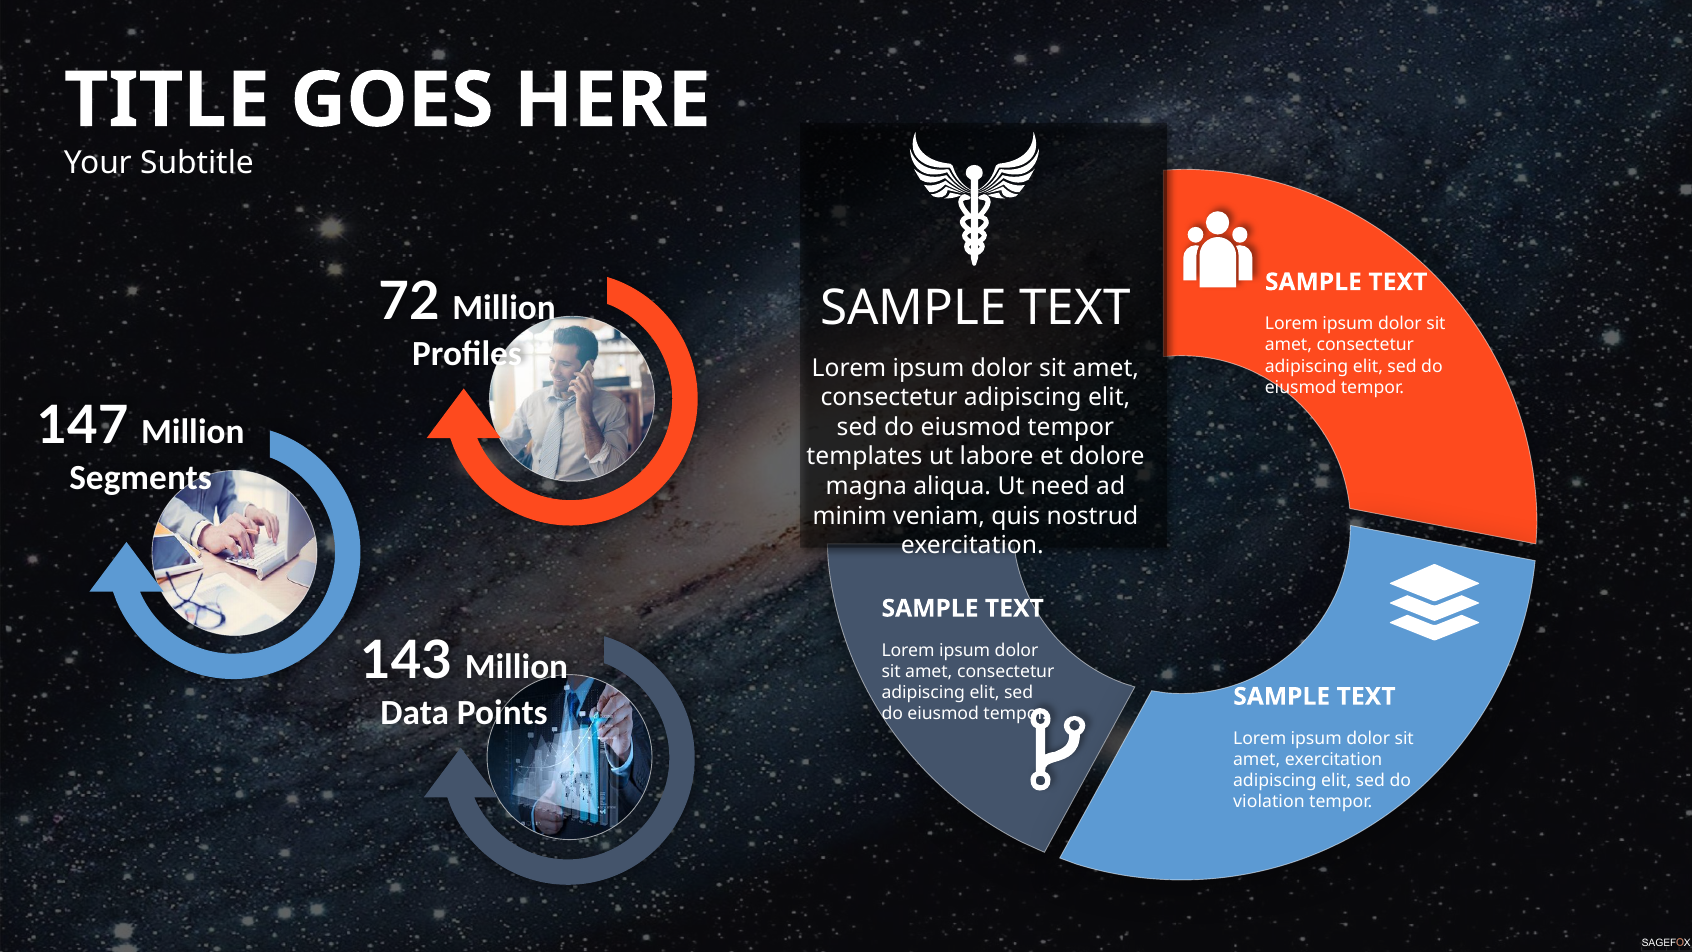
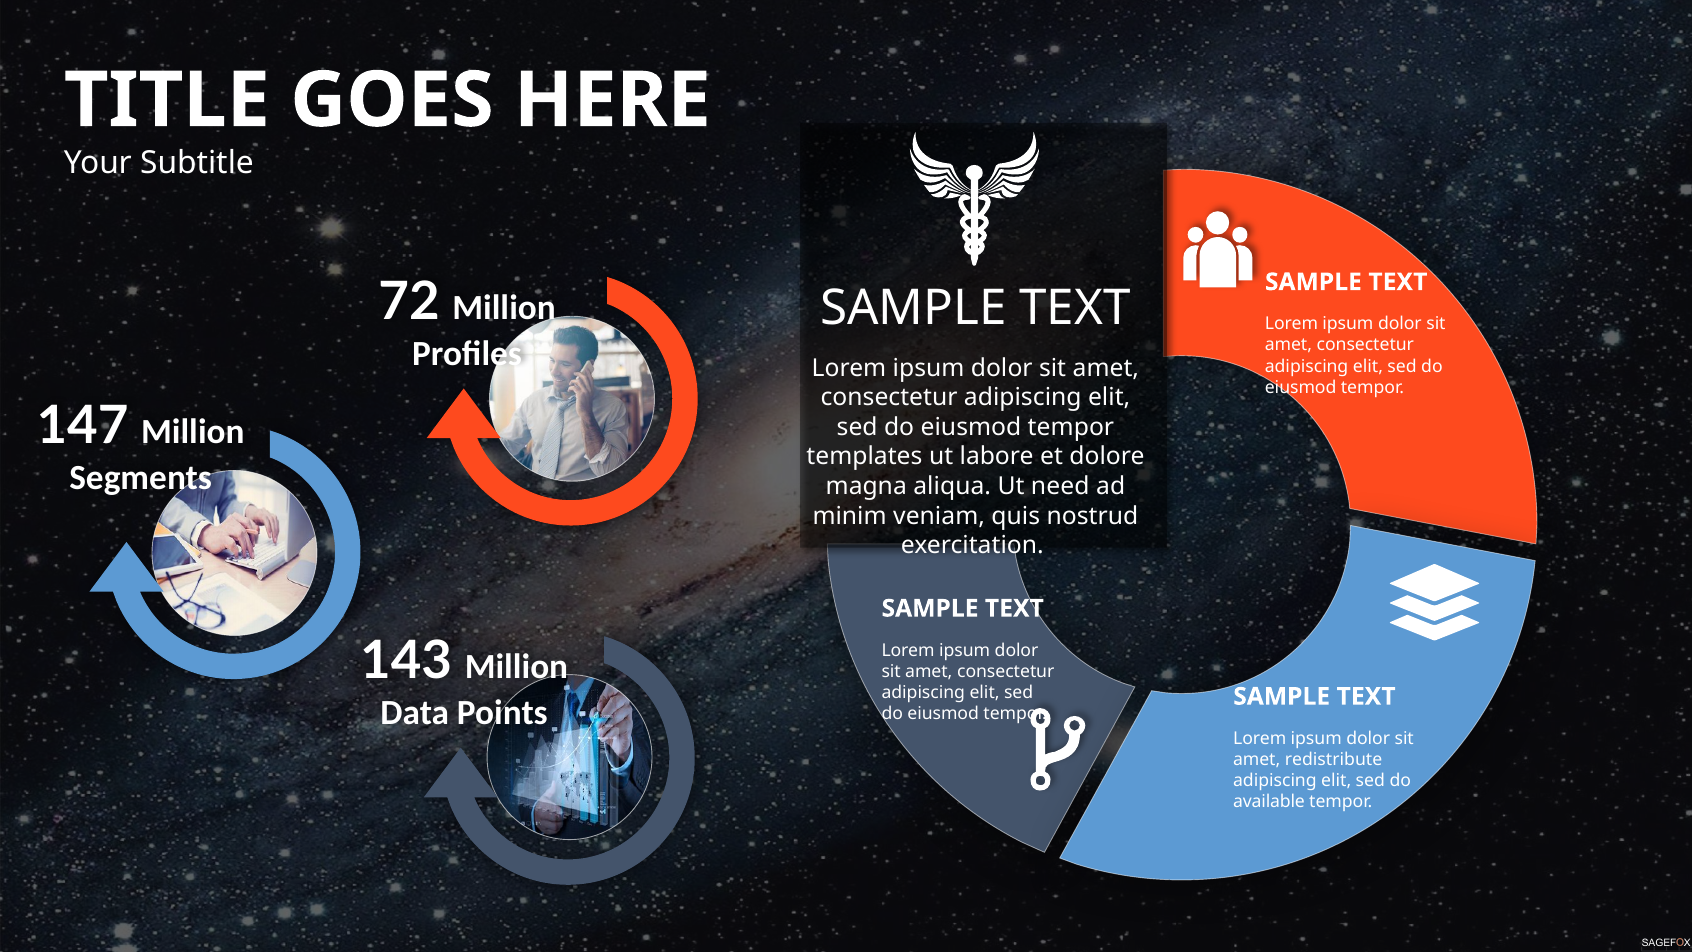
amet exercitation: exercitation -> redistribute
violation: violation -> available
